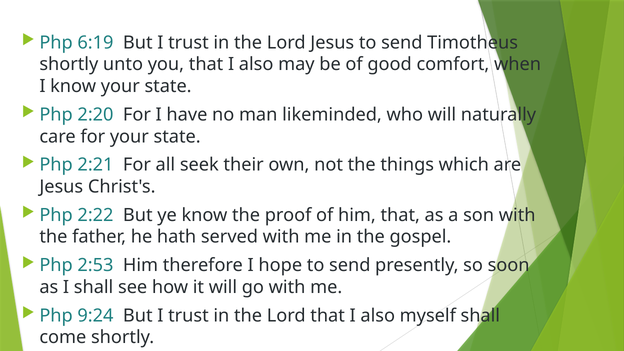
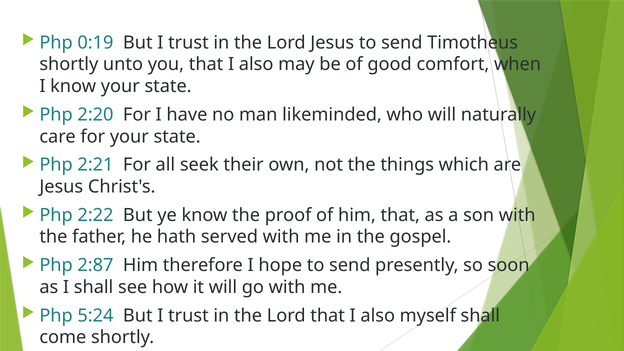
6:19: 6:19 -> 0:19
2:53: 2:53 -> 2:87
9:24: 9:24 -> 5:24
